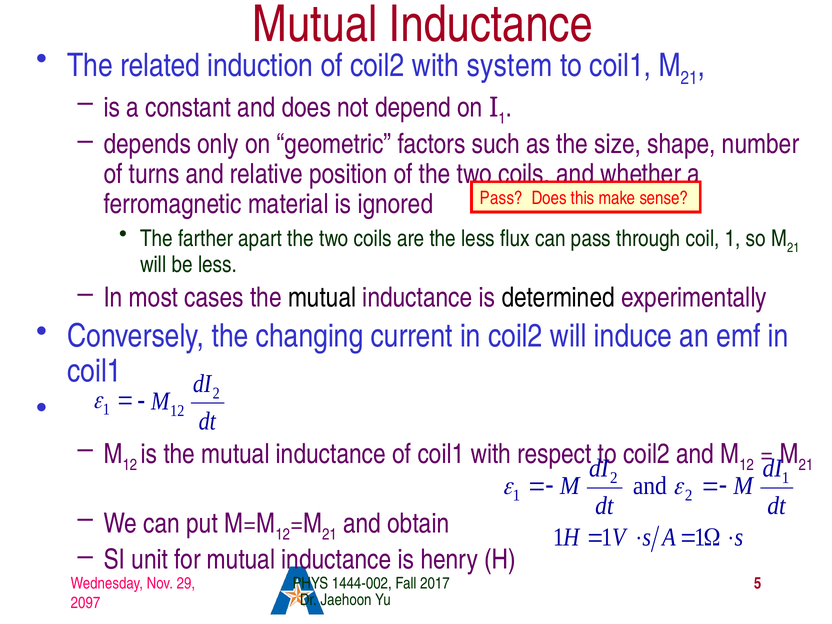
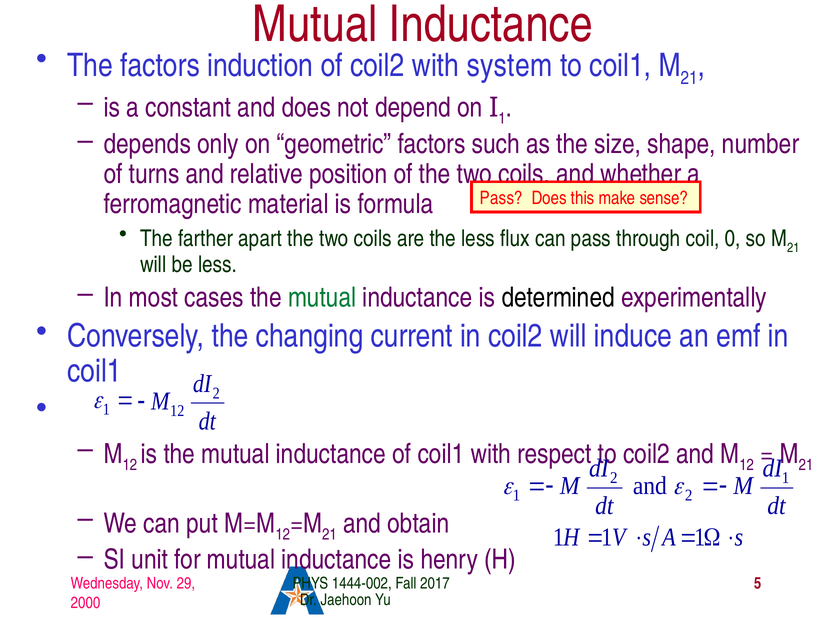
The related: related -> factors
ignored: ignored -> formula
coil 1: 1 -> 0
mutual at (322, 297) colour: black -> green
2097: 2097 -> 2000
